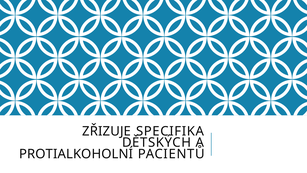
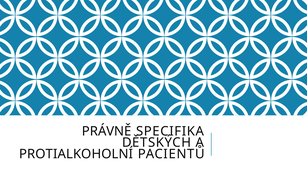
ZŘIZUJE: ZŘIZUJE -> PRÁVNĚ
